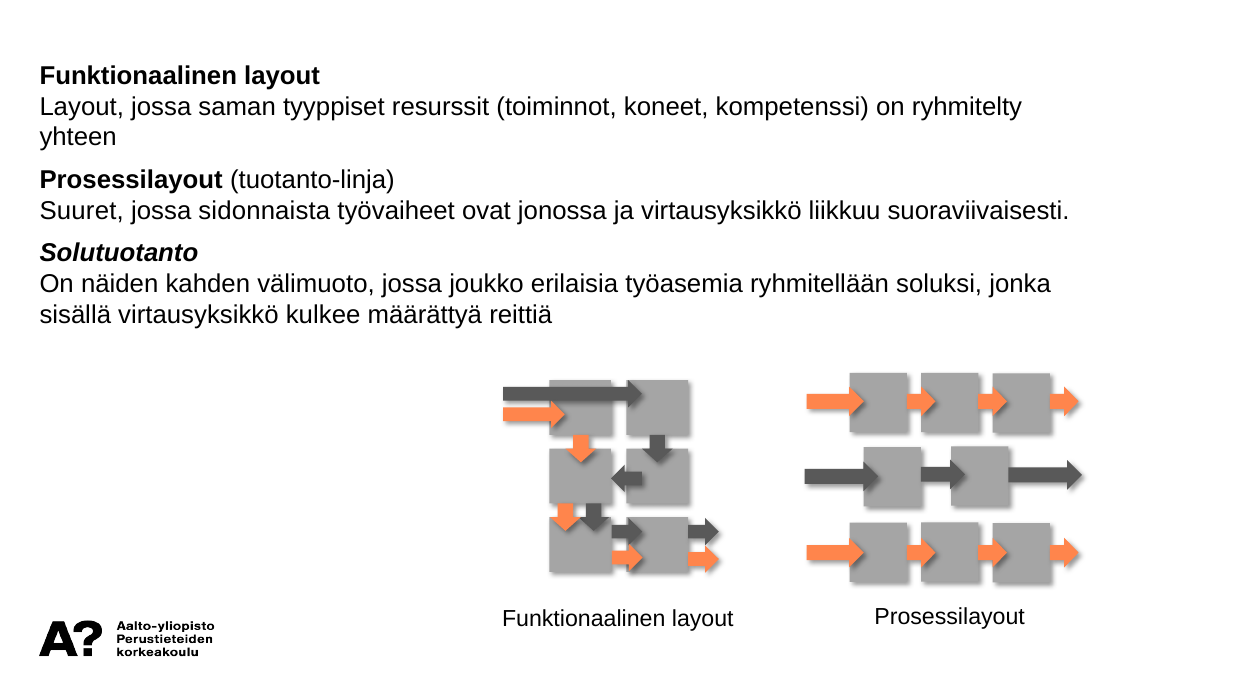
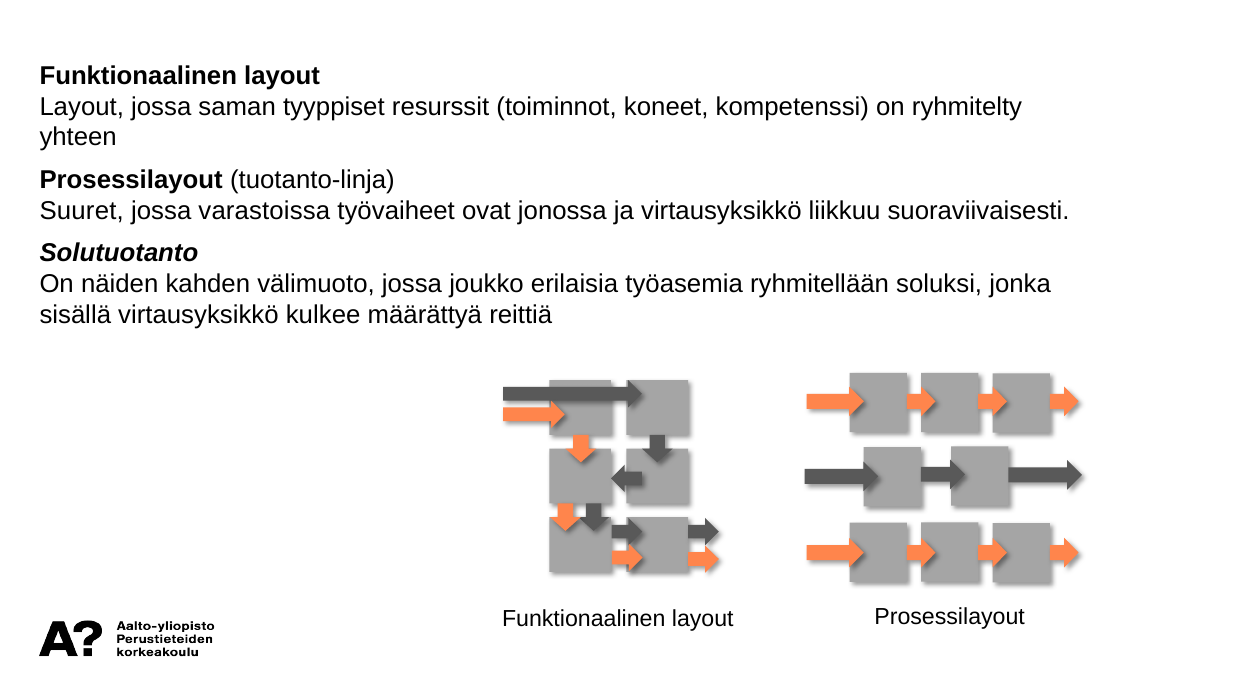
sidonnaista: sidonnaista -> varastoissa
